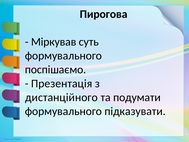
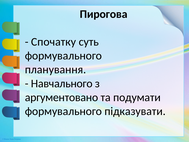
Міркував: Міркував -> Спочатку
поспішаємо: поспішаємо -> планування
Презентація: Презентація -> Навчального
дистанційного: дистанційного -> аргументовано
